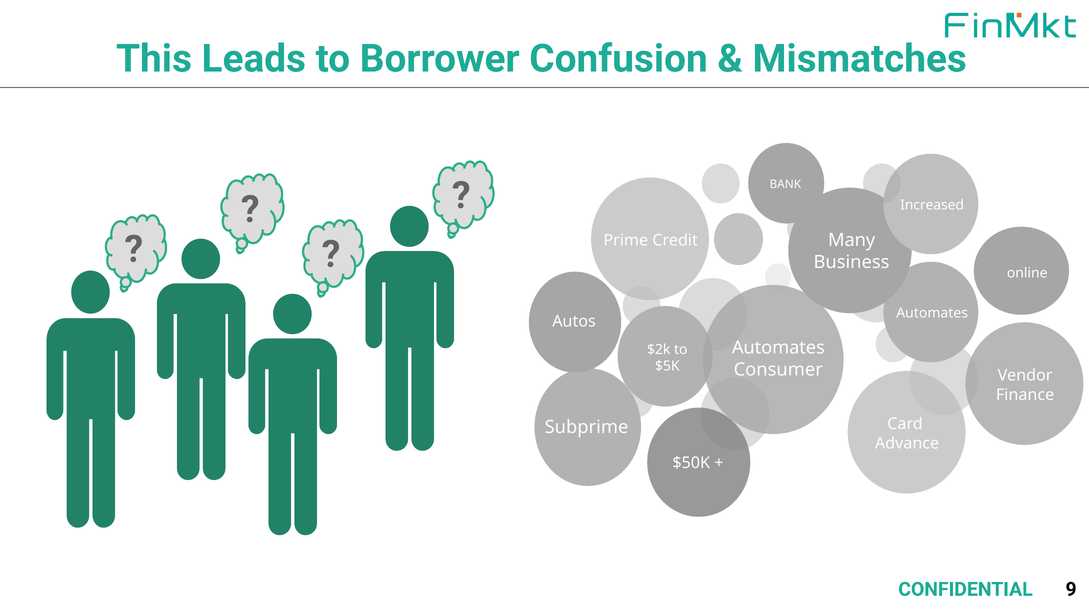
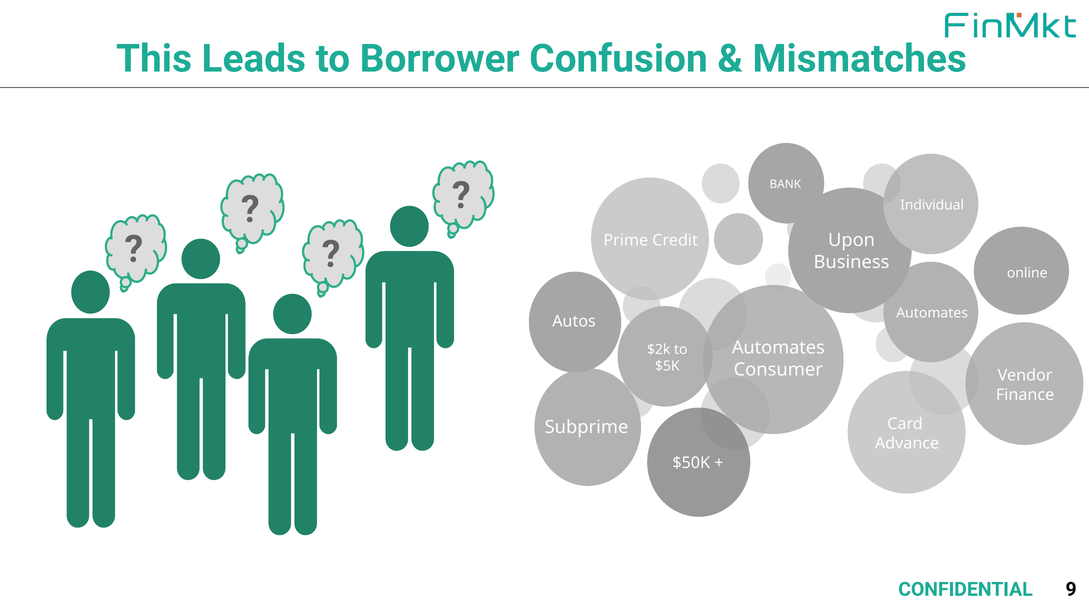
Increased: Increased -> Individual
Many: Many -> Upon
